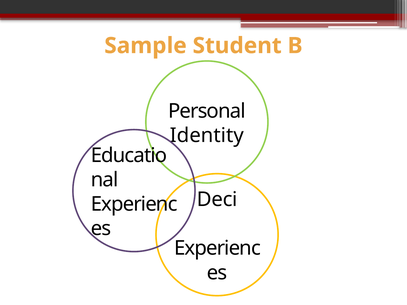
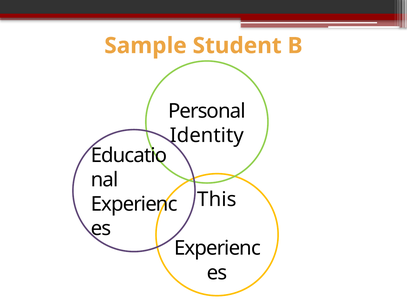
Deci: Deci -> This
